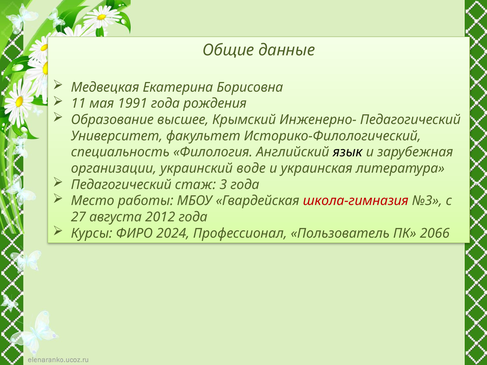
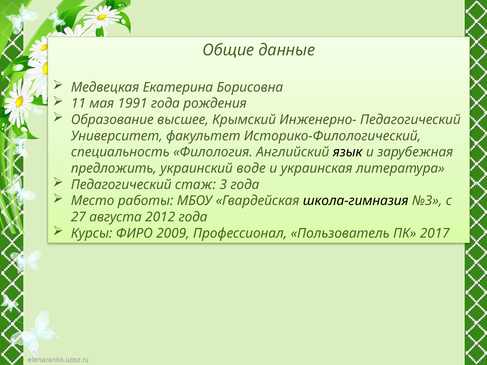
организации: организации -> предложить
школа-гимназия colour: red -> black
2024: 2024 -> 2009
2066: 2066 -> 2017
